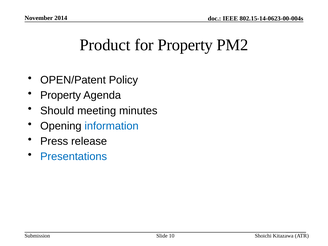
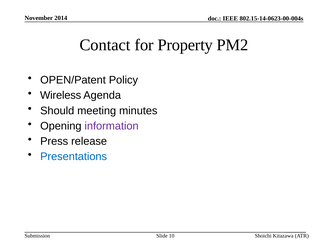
Product: Product -> Contact
Property at (61, 95): Property -> Wireless
information colour: blue -> purple
